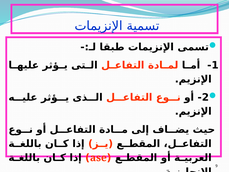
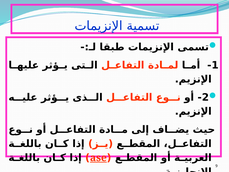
ase underline: none -> present
